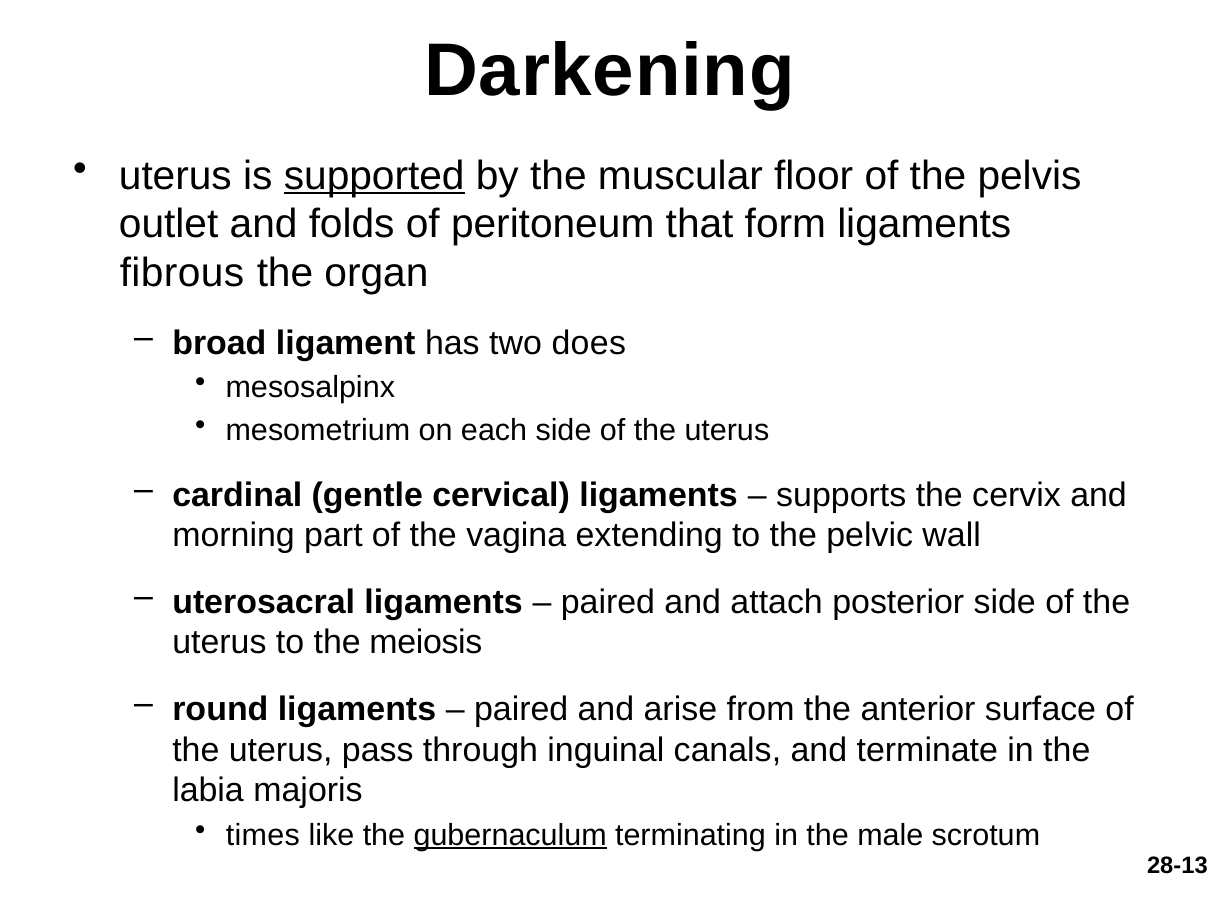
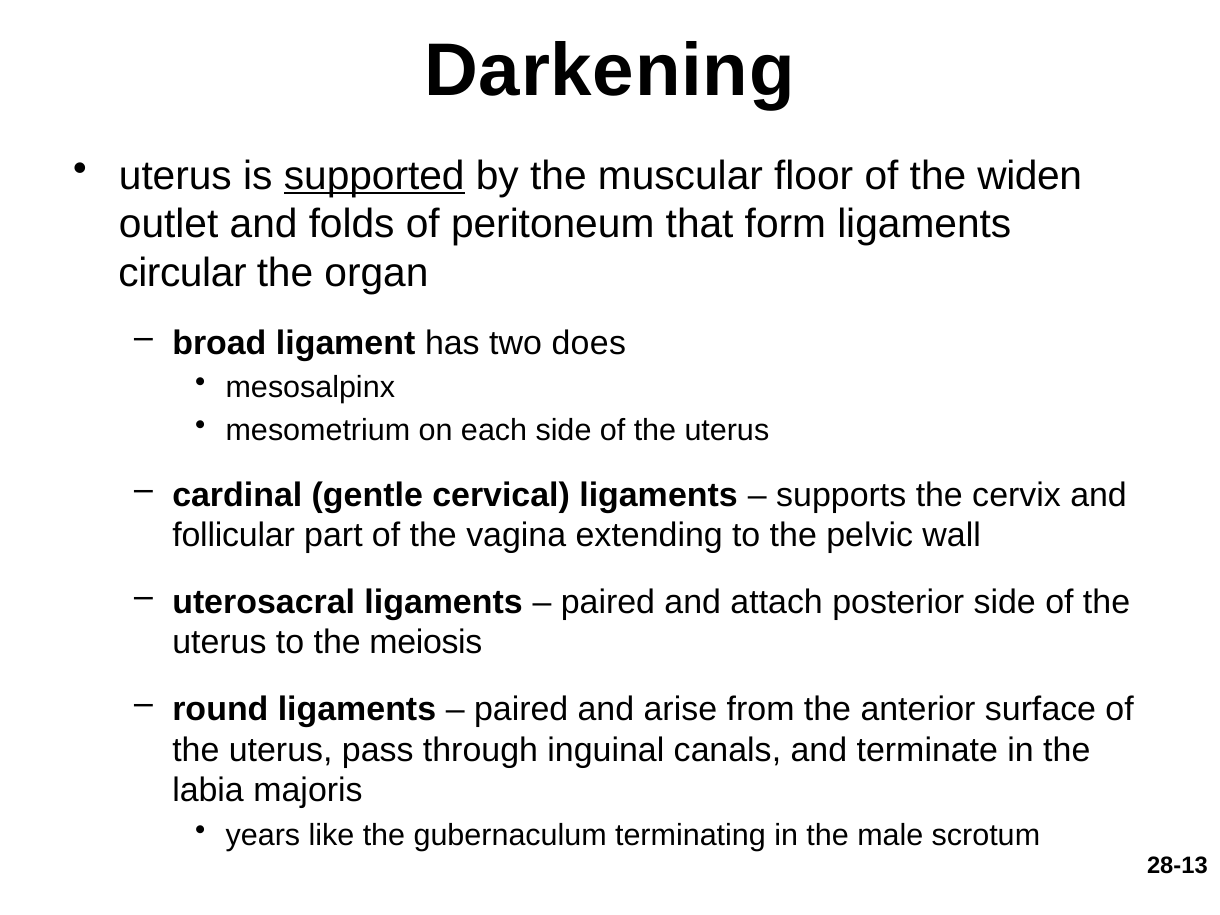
pelvis: pelvis -> widen
fibrous: fibrous -> circular
morning: morning -> follicular
times: times -> years
gubernaculum underline: present -> none
